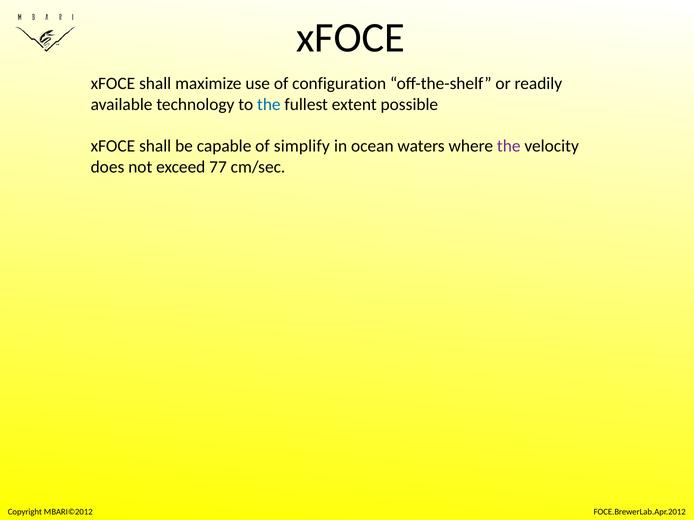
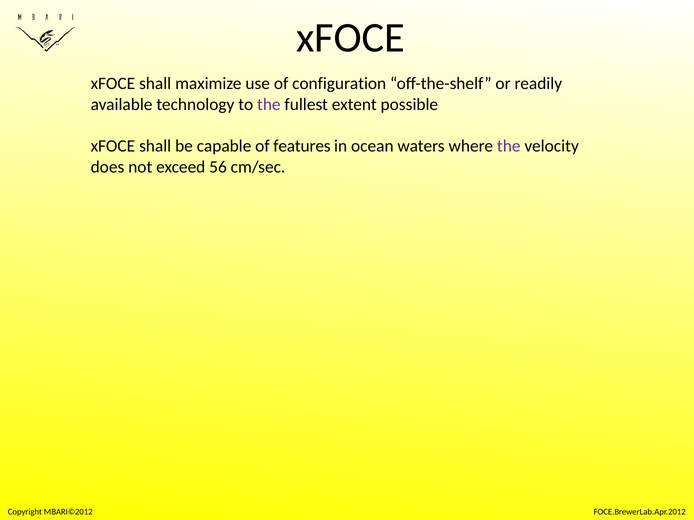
the at (269, 105) colour: blue -> purple
simplify: simplify -> features
77: 77 -> 56
